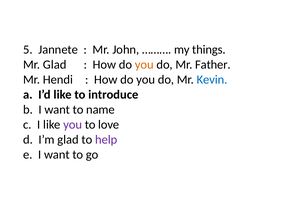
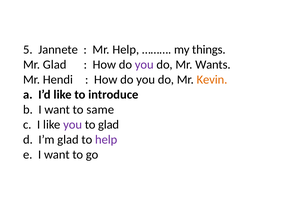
Mr John: John -> Help
you at (144, 65) colour: orange -> purple
Father: Father -> Wants
Kevin colour: blue -> orange
name: name -> same
to love: love -> glad
